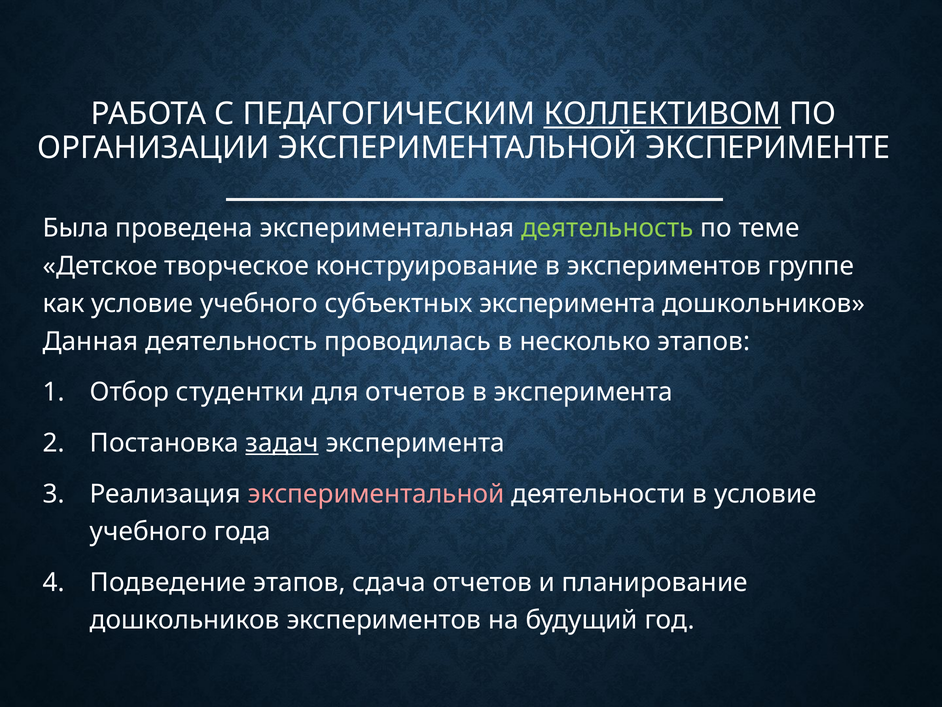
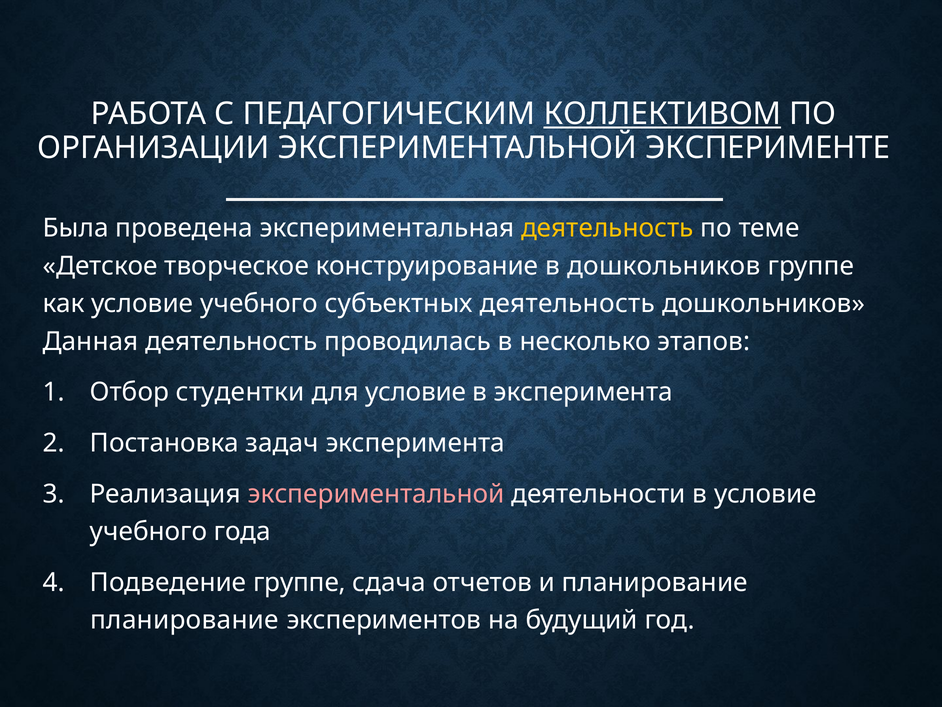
деятельность at (607, 228) colour: light green -> yellow
в экспериментов: экспериментов -> дошкольников
субъектных эксперимента: эксперимента -> деятельность
для отчетов: отчетов -> условие
задач underline: present -> none
Подведение этапов: этапов -> группе
дошкольников at (185, 620): дошкольников -> планирование
